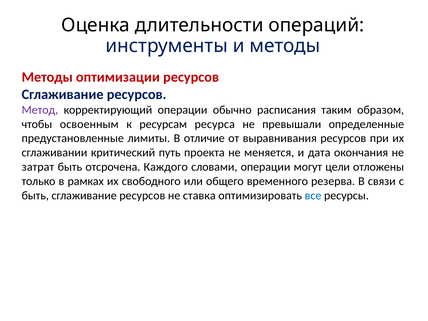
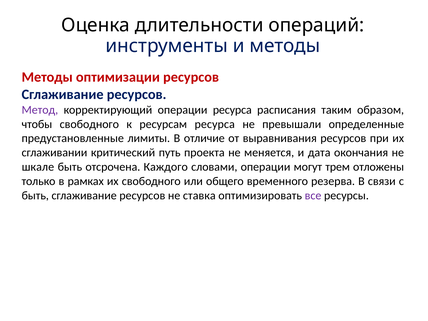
операции обычно: обычно -> ресурса
чтобы освоенным: освоенным -> свободного
затрат: затрат -> шкале
цели: цели -> трем
все colour: blue -> purple
